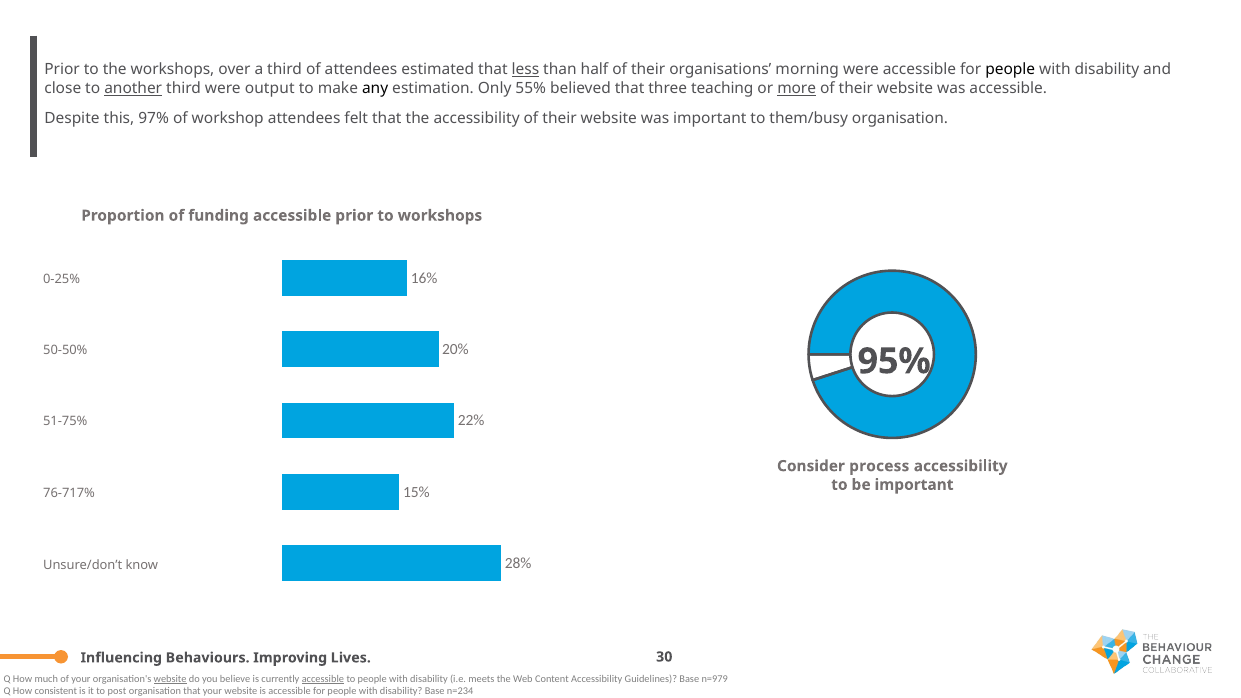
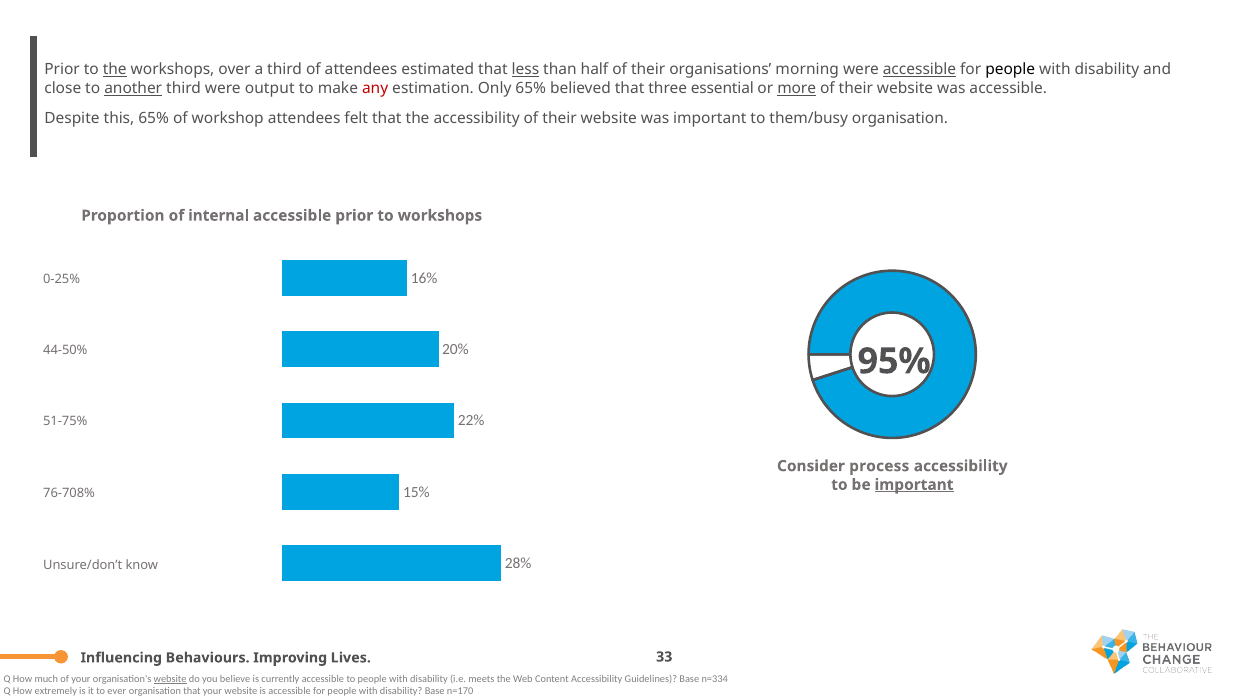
the at (115, 70) underline: none -> present
accessible at (919, 70) underline: none -> present
any colour: black -> red
Only 55%: 55% -> 65%
teaching: teaching -> essential
this 97%: 97% -> 65%
funding: funding -> internal
50-50%: 50-50% -> 44-50%
important at (914, 485) underline: none -> present
76-717%: 76-717% -> 76-708%
30: 30 -> 33
accessible at (323, 679) underline: present -> none
n=979: n=979 -> n=334
consistent: consistent -> extremely
post: post -> ever
n=234: n=234 -> n=170
